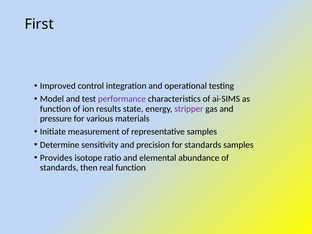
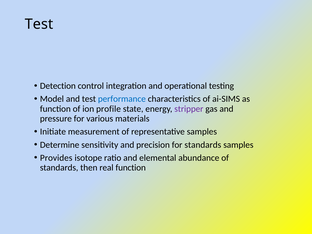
First at (39, 24): First -> Test
Improved: Improved -> Detection
performance colour: purple -> blue
results: results -> profile
